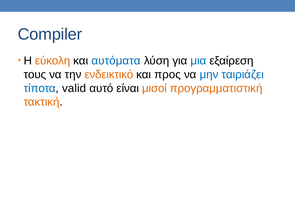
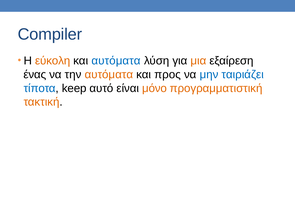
μια colour: blue -> orange
τους: τους -> ένας
την ενδεικτικό: ενδεικτικό -> αυτόματα
valid: valid -> keep
μισοί: μισοί -> μόνο
